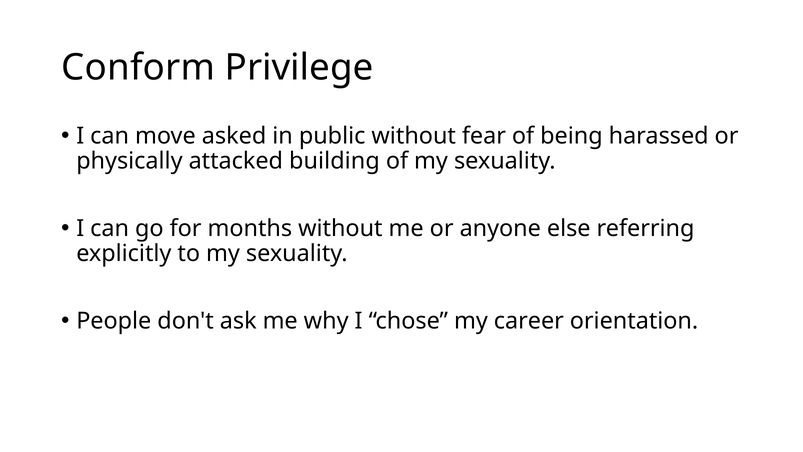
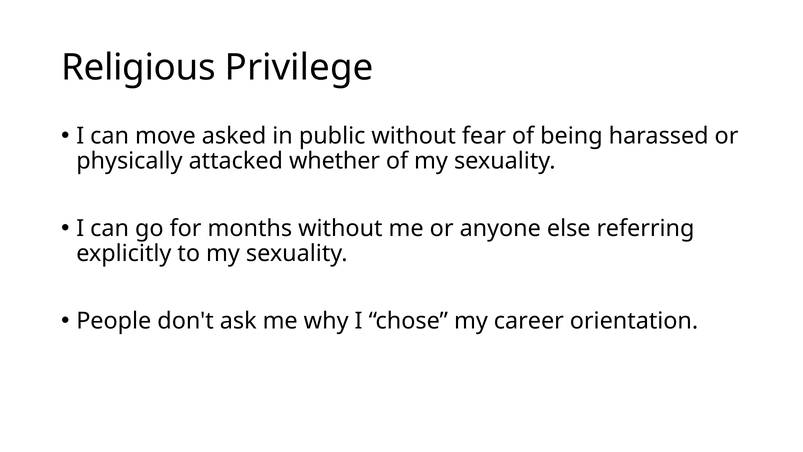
Conform: Conform -> Religious
building: building -> whether
